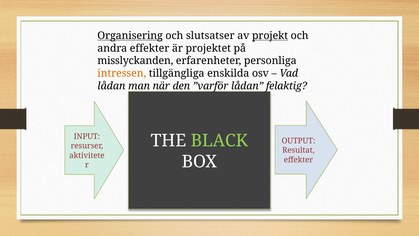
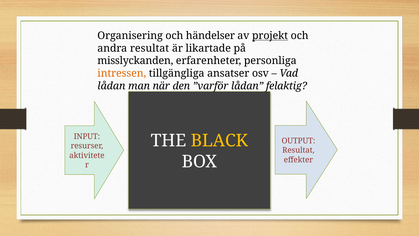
Organisering underline: present -> none
slutsatser: slutsatser -> händelser
andra effekter: effekter -> resultat
projektet: projektet -> likartade
enskilda: enskilda -> ansatser
BLACK colour: light green -> yellow
